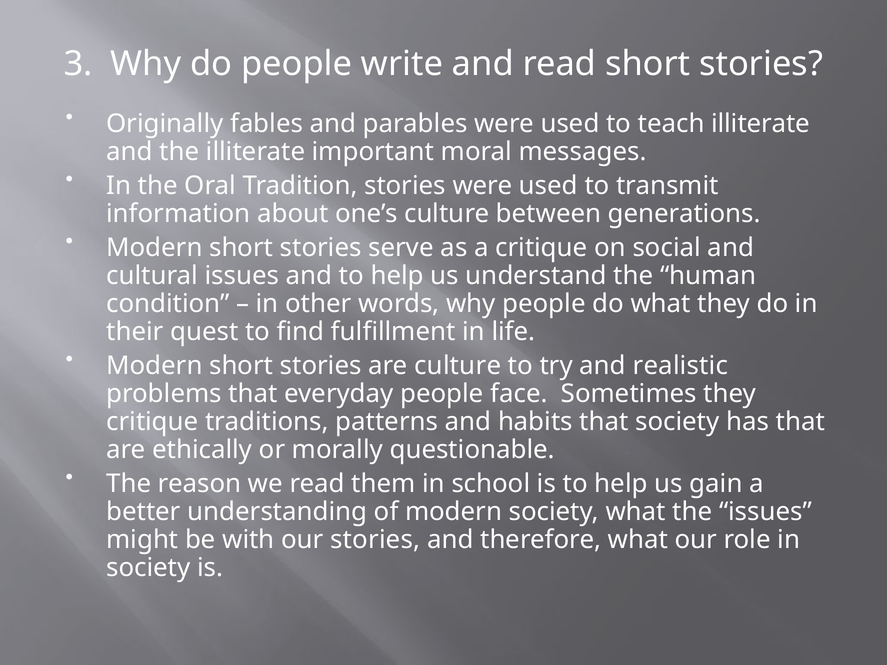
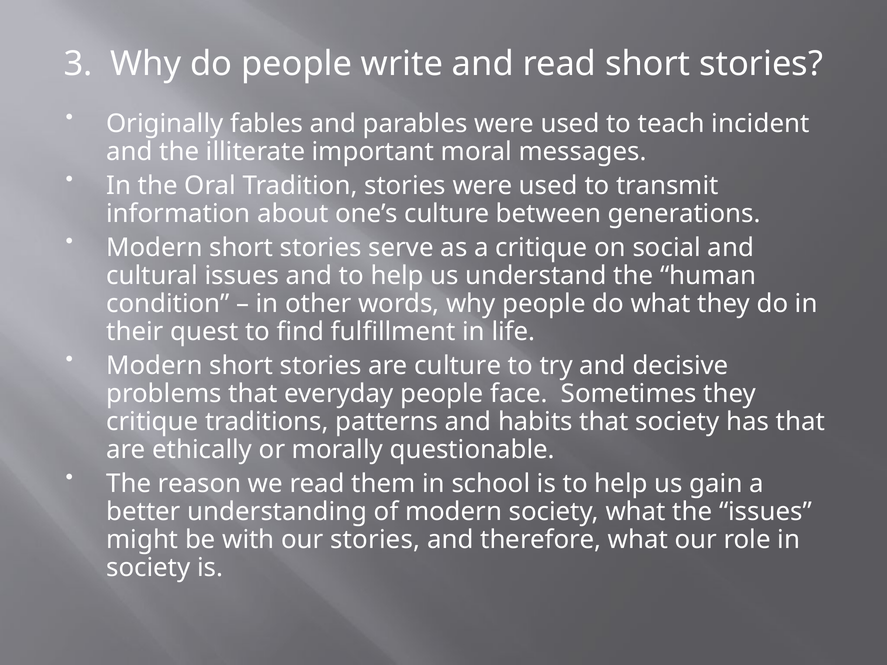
teach illiterate: illiterate -> incident
realistic: realistic -> decisive
